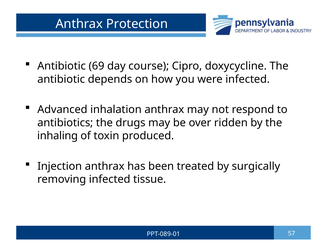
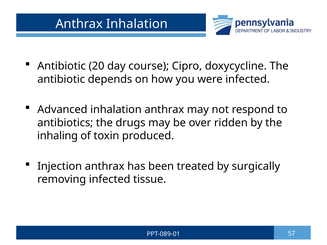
Anthrax Protection: Protection -> Inhalation
69: 69 -> 20
